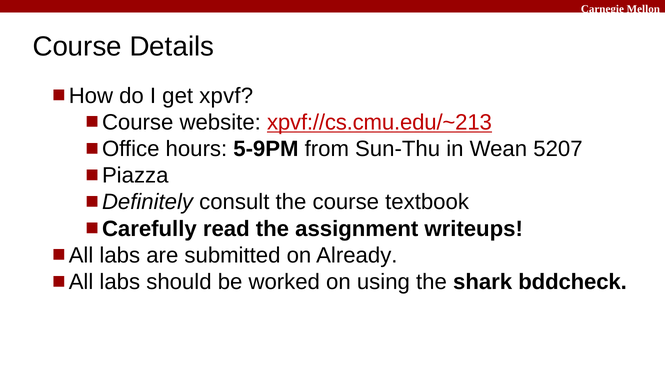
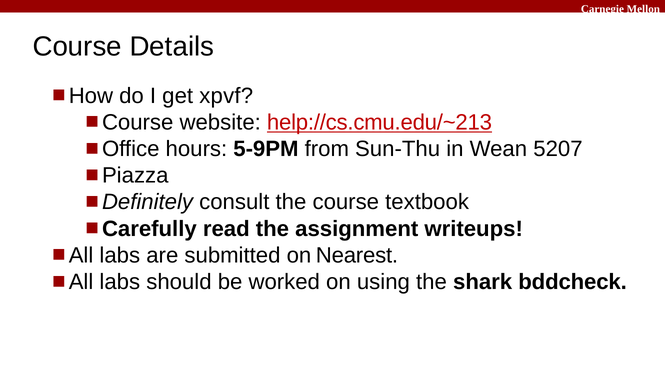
xpvf://cs.cmu.edu/~213: xpvf://cs.cmu.edu/~213 -> help://cs.cmu.edu/~213
Already: Already -> Nearest
